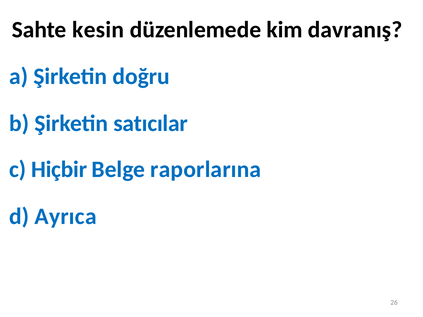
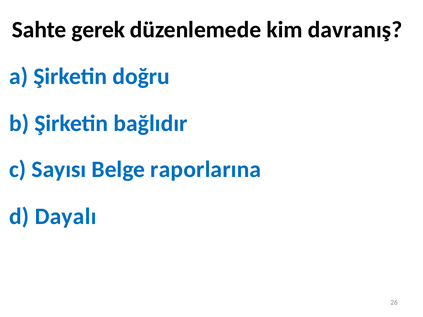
kesin: kesin -> gerek
satıcılar: satıcılar -> bağlıdır
Hiçbir: Hiçbir -> Sayısı
Ayrıca: Ayrıca -> Dayalı
